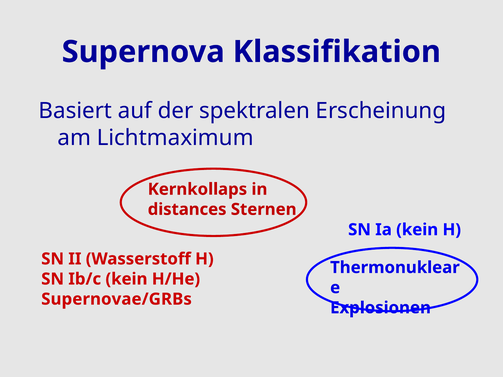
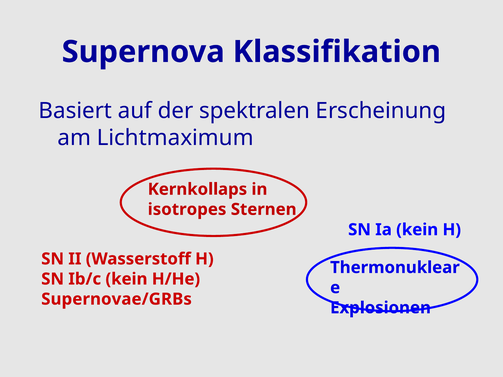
distances: distances -> isotropes
